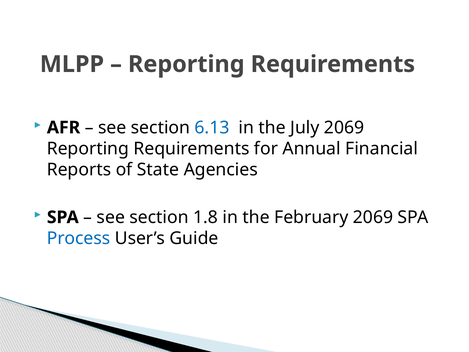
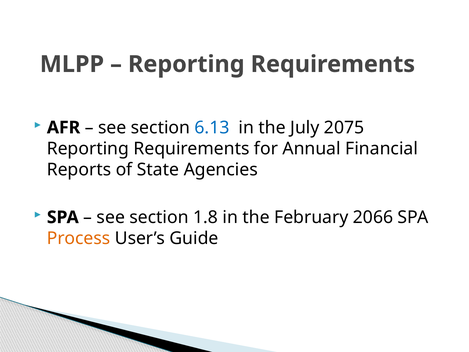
July 2069: 2069 -> 2075
February 2069: 2069 -> 2066
Process colour: blue -> orange
